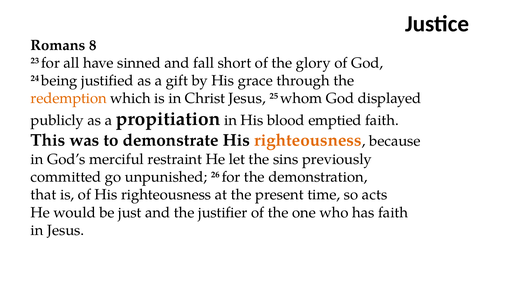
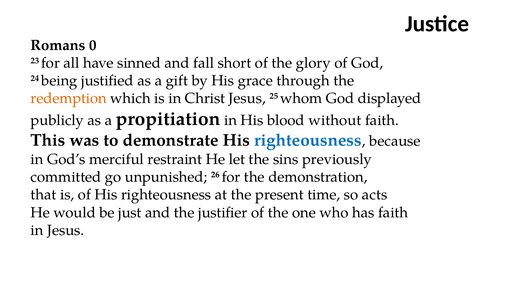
8: 8 -> 0
emptied: emptied -> without
righteousness at (308, 141) colour: orange -> blue
